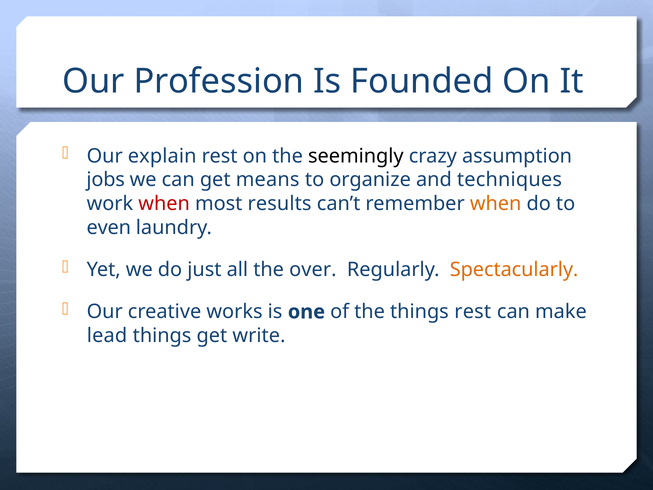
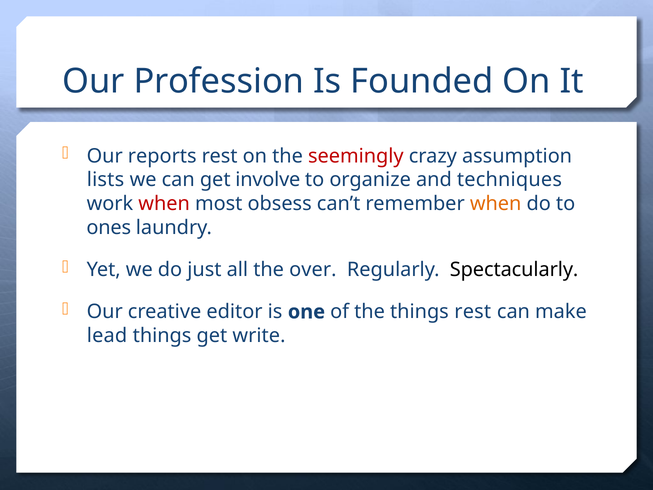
explain: explain -> reports
seemingly colour: black -> red
jobs: jobs -> lists
means: means -> involve
results: results -> obsess
even: even -> ones
Spectacularly colour: orange -> black
works: works -> editor
